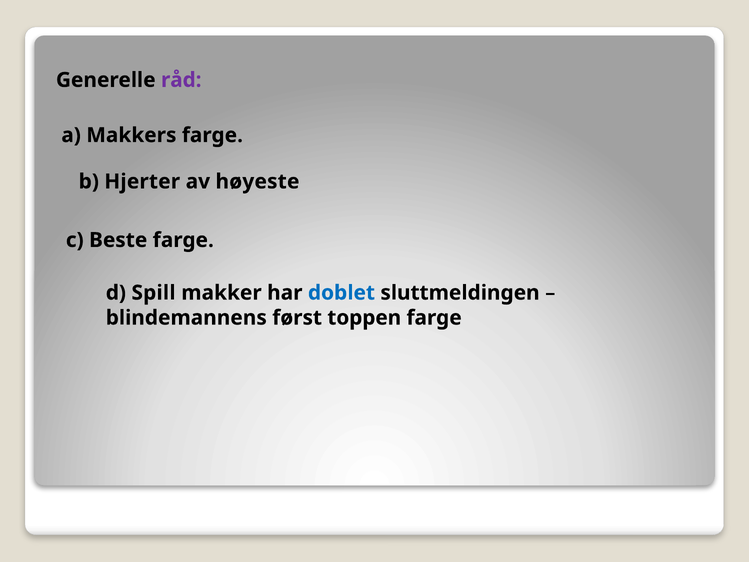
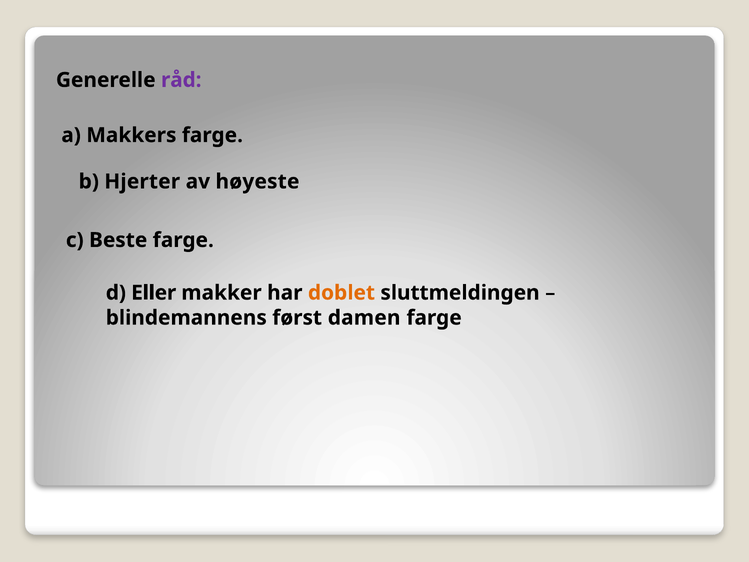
Spill: Spill -> Eller
doblet colour: blue -> orange
toppen: toppen -> damen
